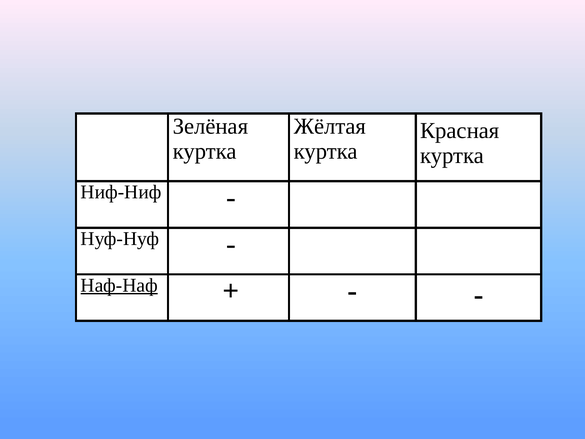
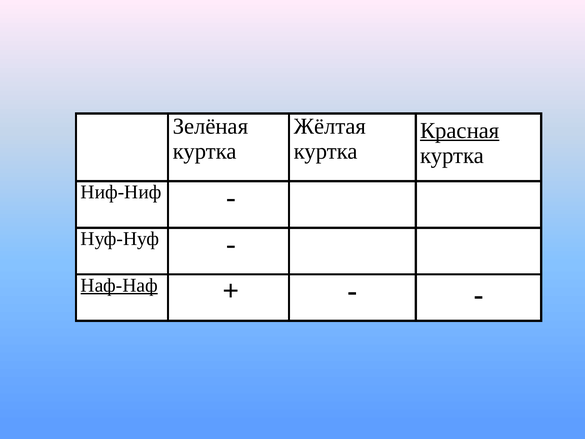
Красная underline: none -> present
